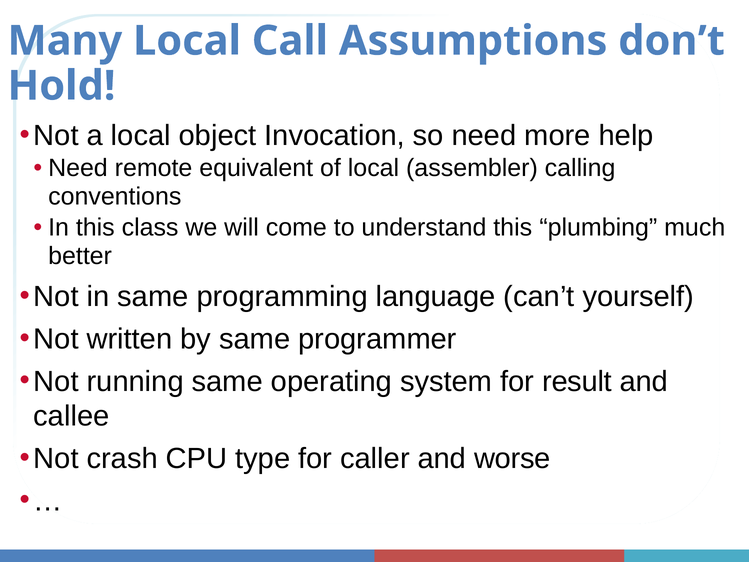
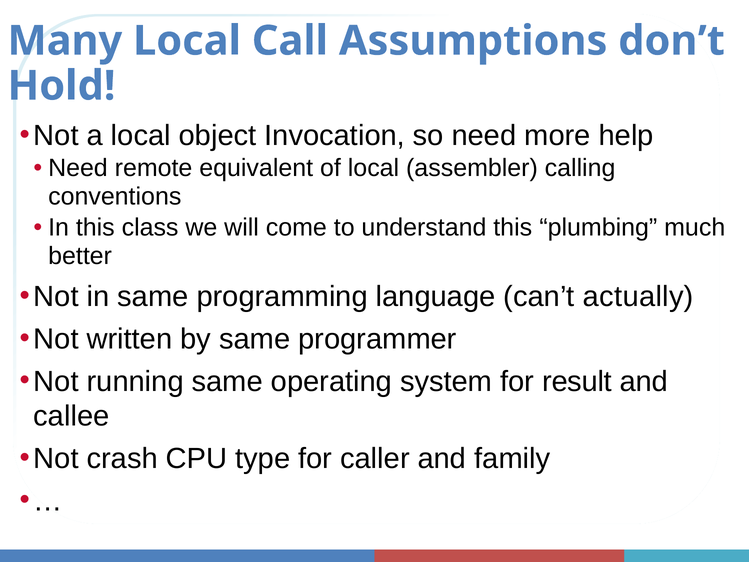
yourself: yourself -> actually
worse: worse -> family
